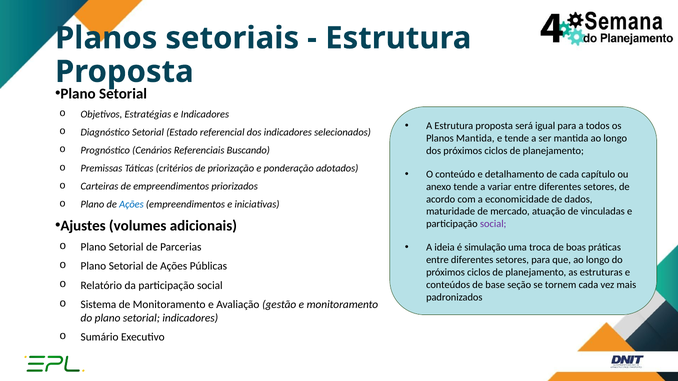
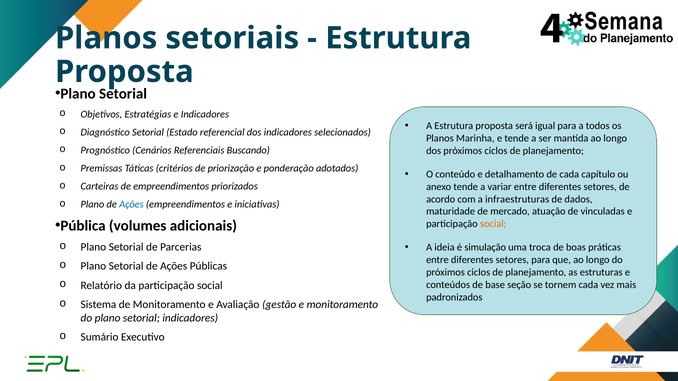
Planos Mantida: Mantida -> Marinha
economicidade: economicidade -> infraestruturas
Ajustes: Ajustes -> Pública
social at (493, 224) colour: purple -> orange
